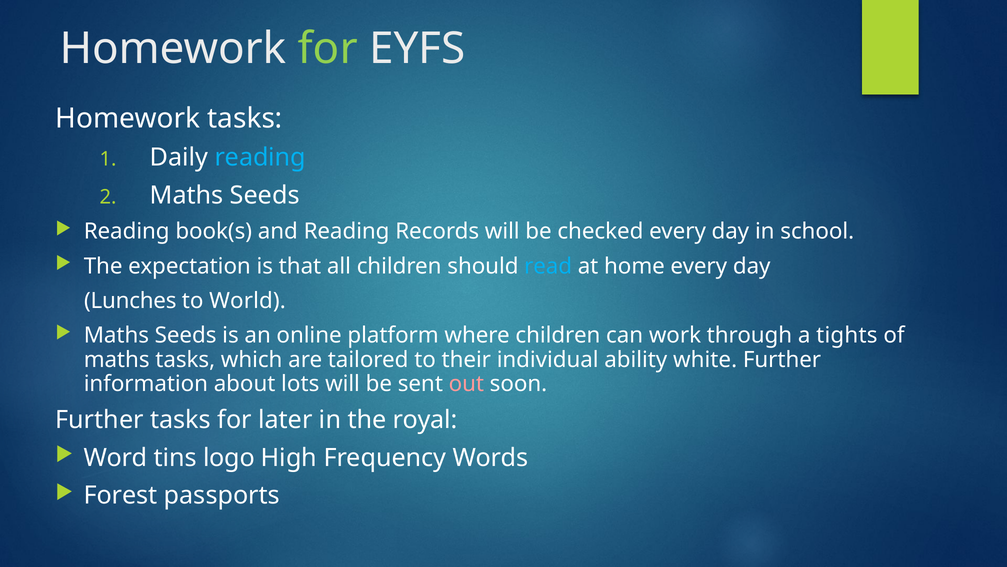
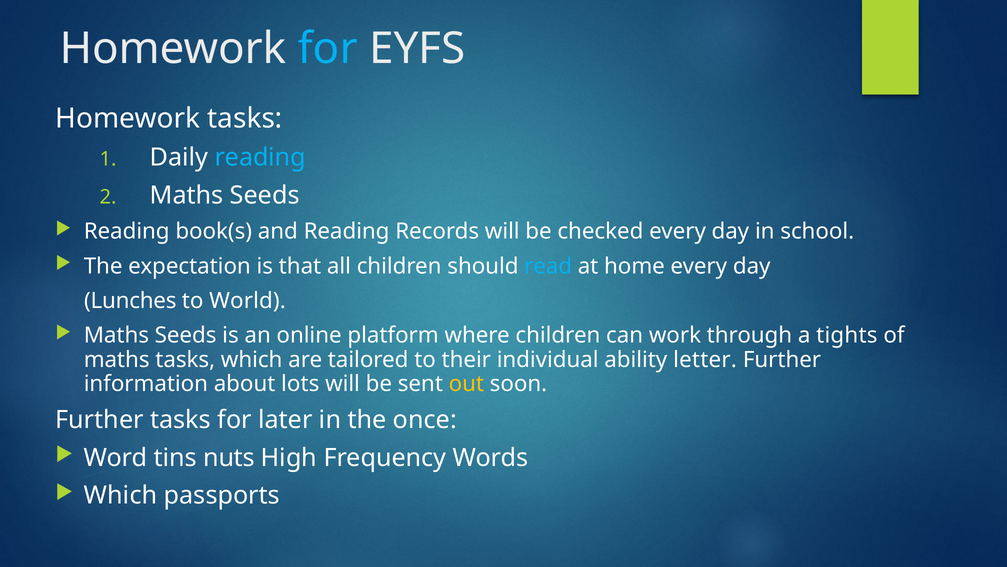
for at (328, 49) colour: light green -> light blue
white: white -> letter
out colour: pink -> yellow
royal: royal -> once
logo: logo -> nuts
Forest at (121, 495): Forest -> Which
